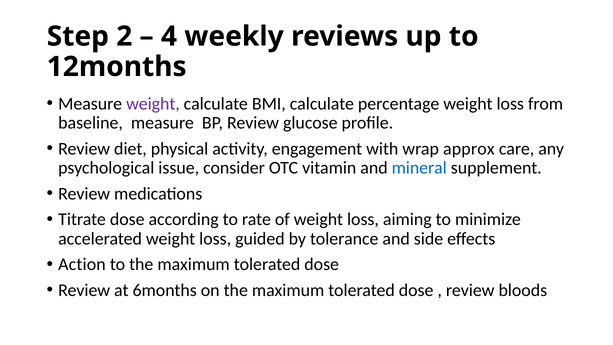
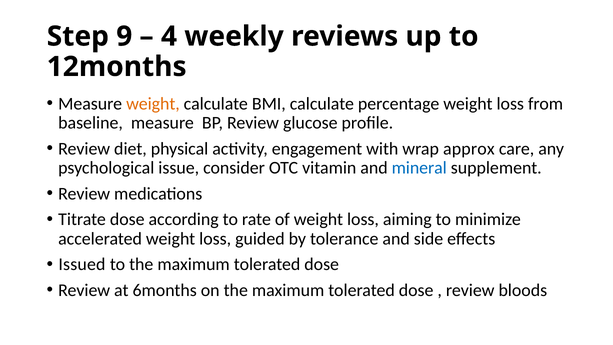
2: 2 -> 9
weight at (153, 104) colour: purple -> orange
Action: Action -> Issued
